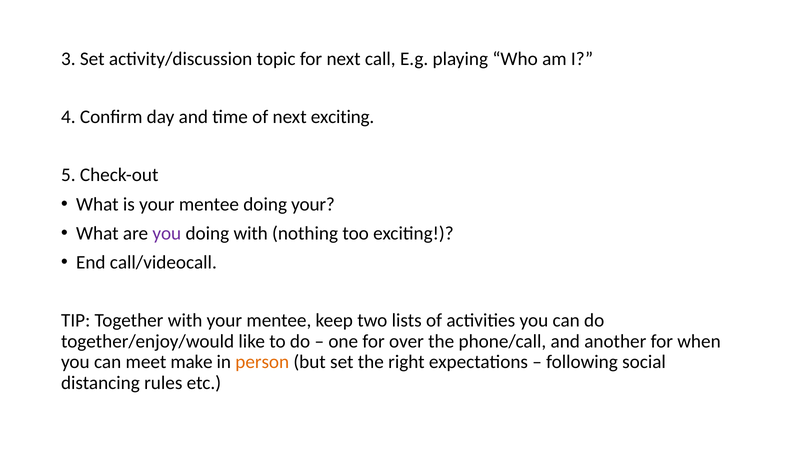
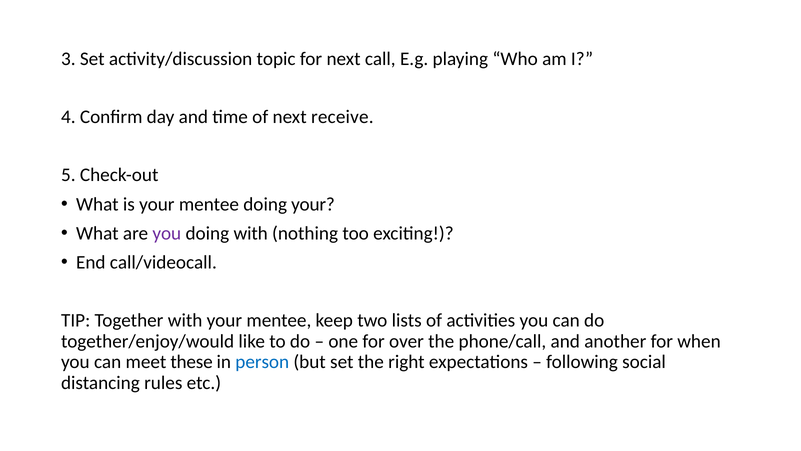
next exciting: exciting -> receive
make: make -> these
person colour: orange -> blue
